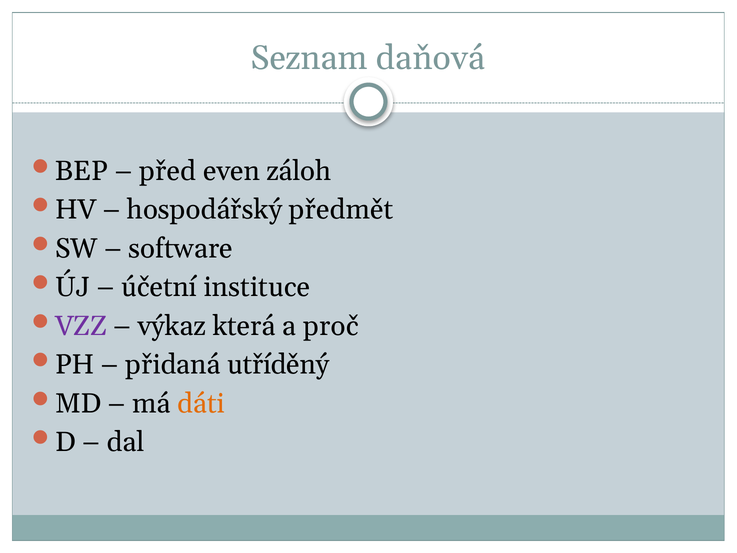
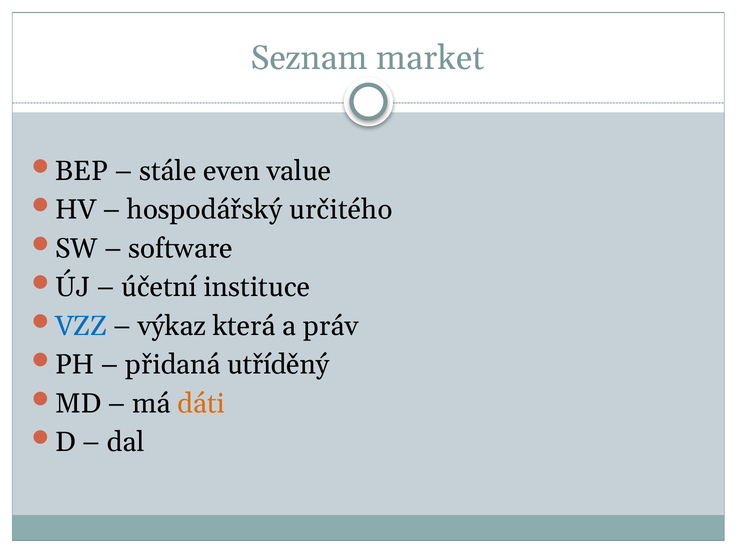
daňová: daňová -> market
před: před -> stále
záloh: záloh -> value
předmět: předmět -> určitého
VZZ colour: purple -> blue
proč: proč -> práv
